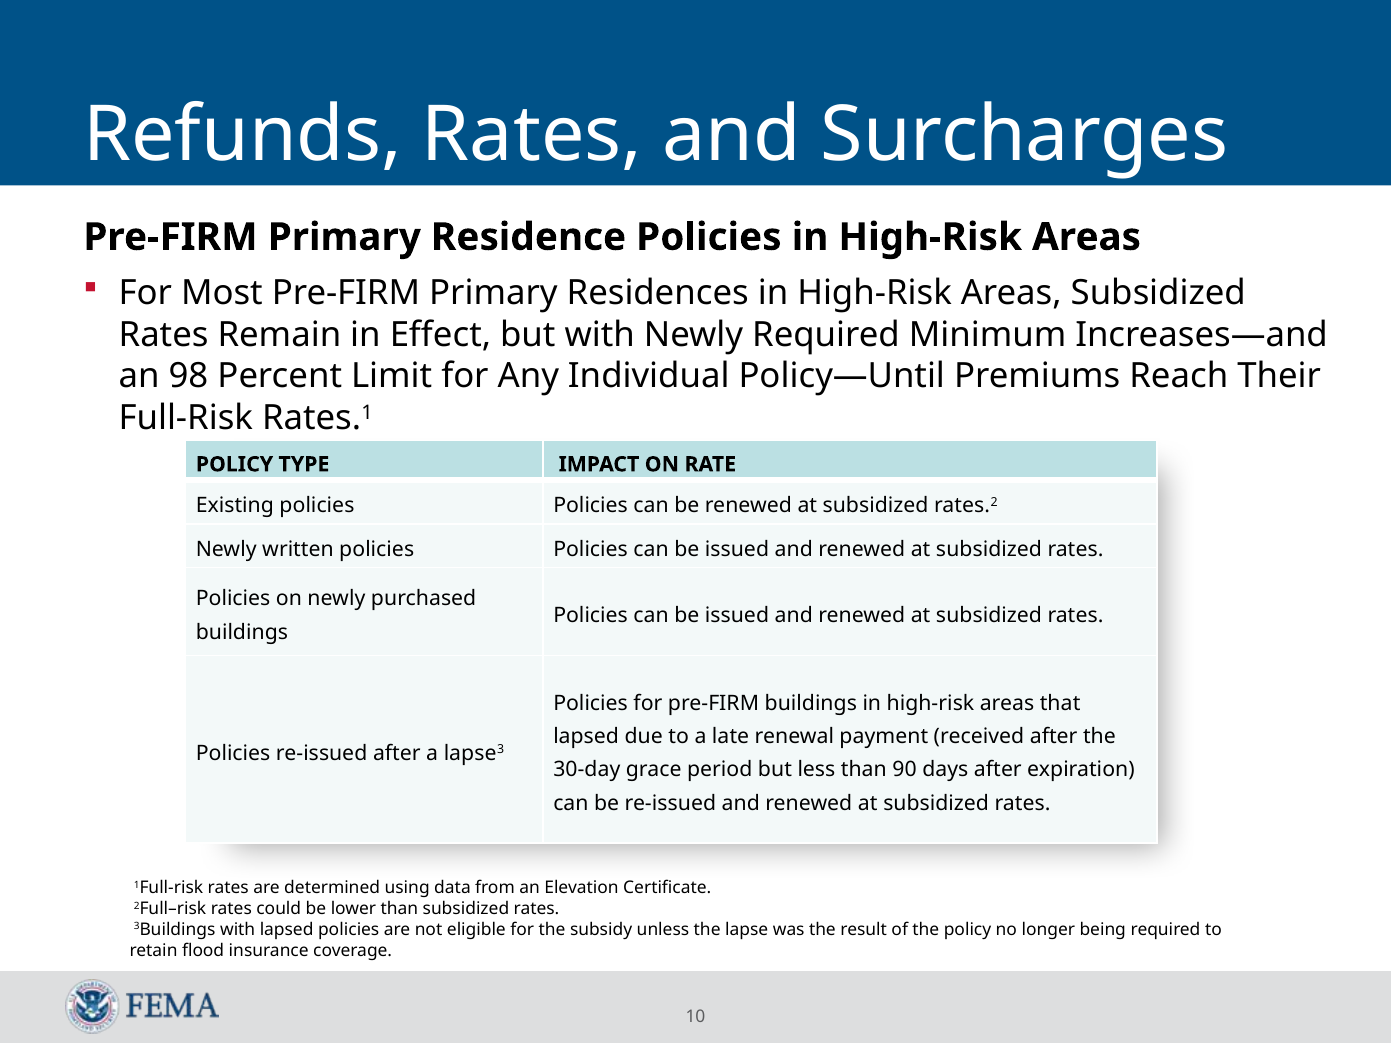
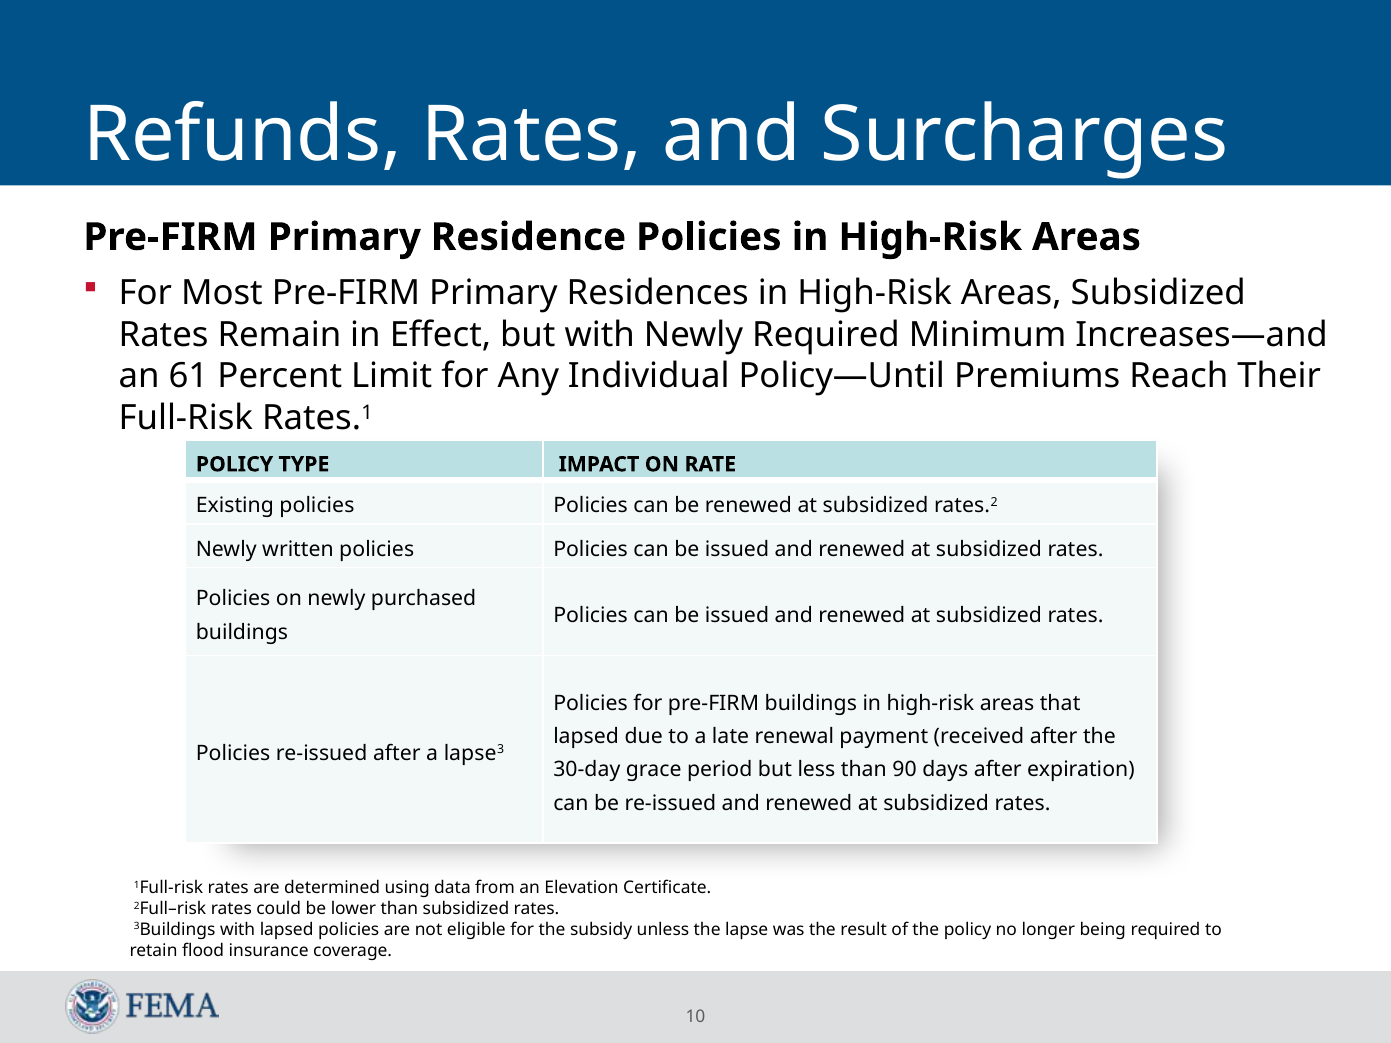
98: 98 -> 61
